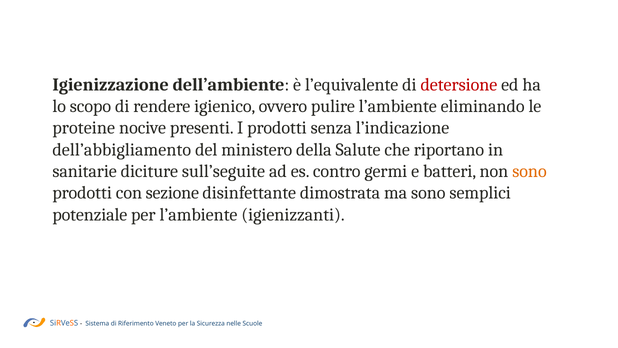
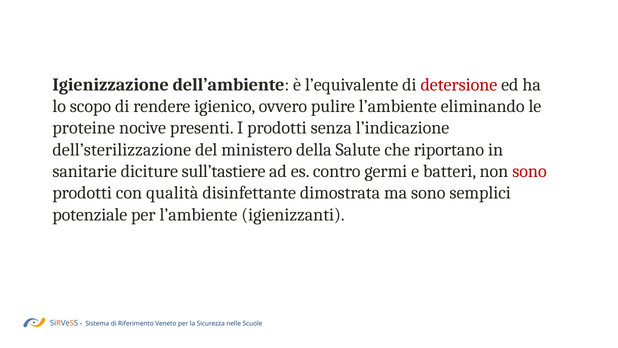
dell’abbigliamento: dell’abbigliamento -> dell’sterilizzazione
sull’seguite: sull’seguite -> sull’tastiere
sono at (529, 171) colour: orange -> red
sezione: sezione -> qualità
